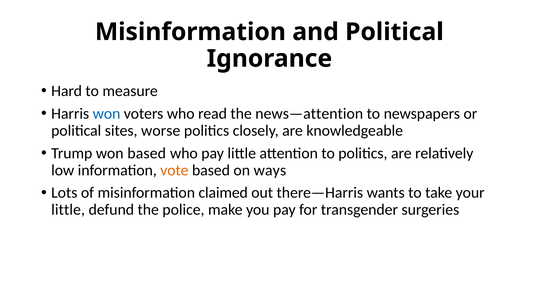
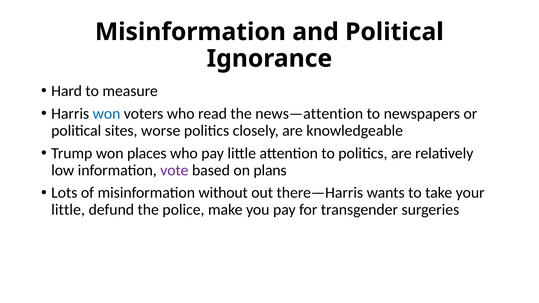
won based: based -> places
vote colour: orange -> purple
ways: ways -> plans
claimed: claimed -> without
